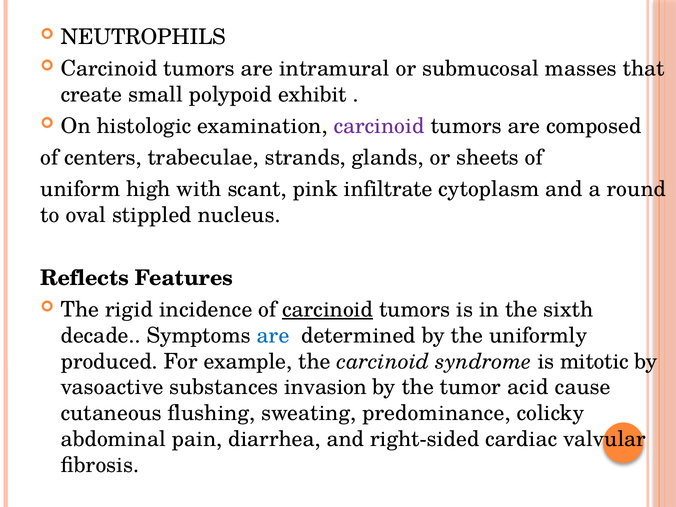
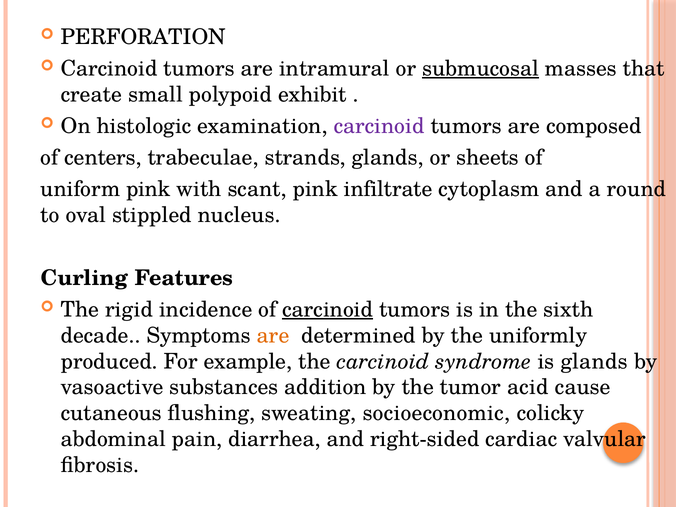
NEUTROPHILS: NEUTROPHILS -> PERFORATION
submucosal underline: none -> present
uniform high: high -> pink
Reflects: Reflects -> Curling
are at (273, 336) colour: blue -> orange
is mitotic: mitotic -> glands
invasion: invasion -> addition
predominance: predominance -> socioeconomic
